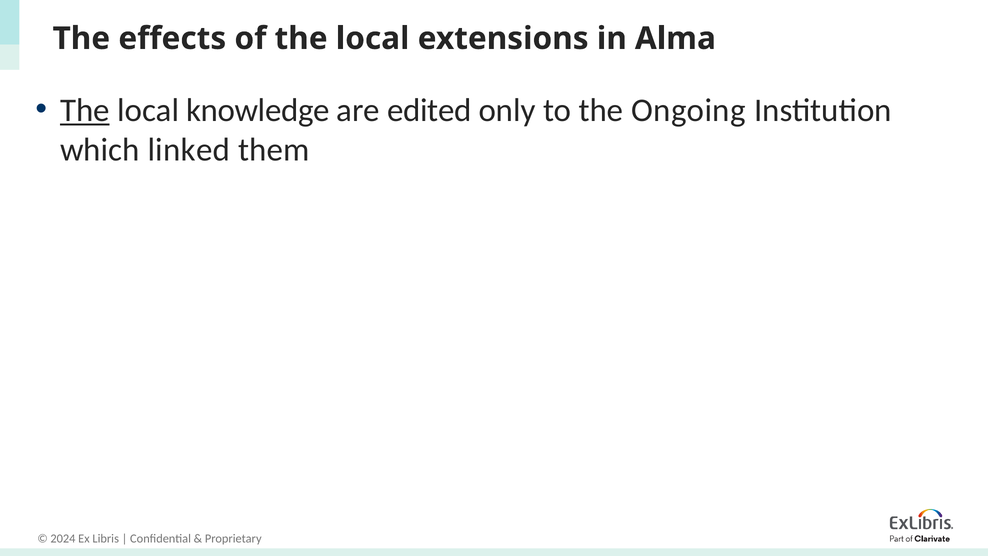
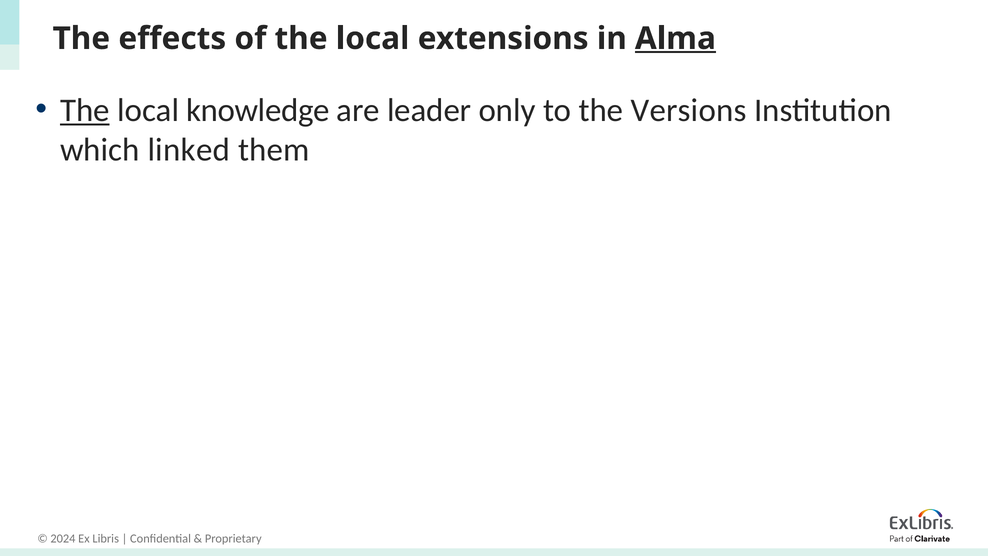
Alma underline: none -> present
edited: edited -> leader
Ongoing: Ongoing -> Versions
